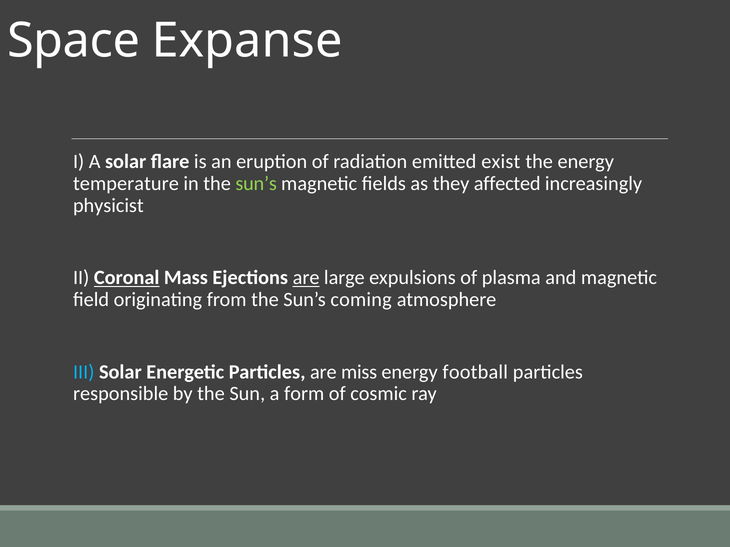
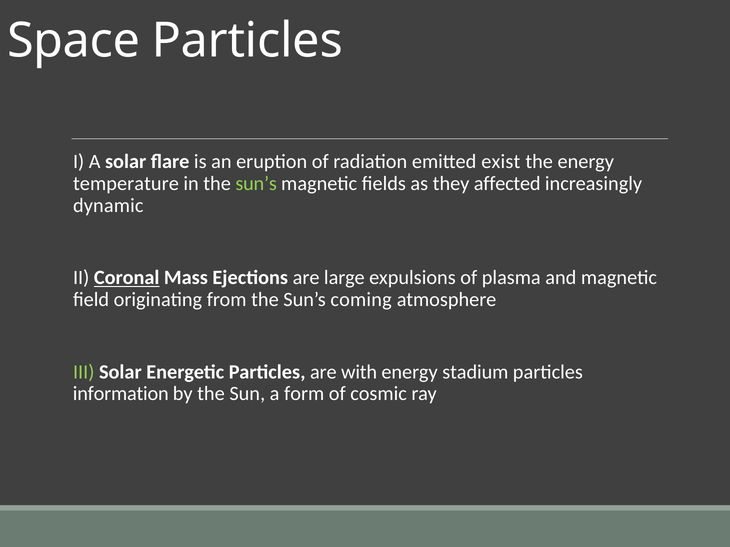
Space Expanse: Expanse -> Particles
physicist: physicist -> dynamic
are at (306, 278) underline: present -> none
III colour: light blue -> light green
miss: miss -> with
football: football -> stadium
responsible: responsible -> information
